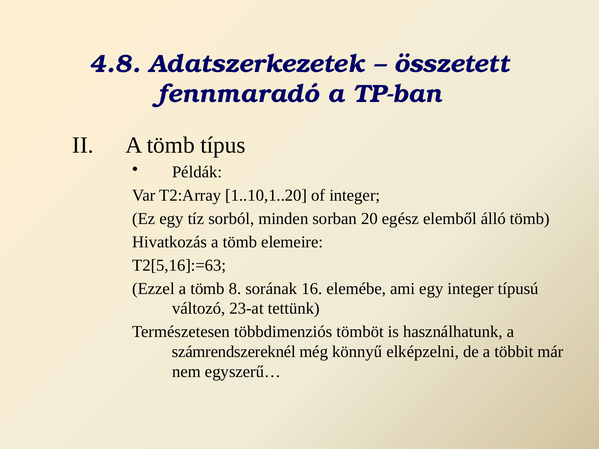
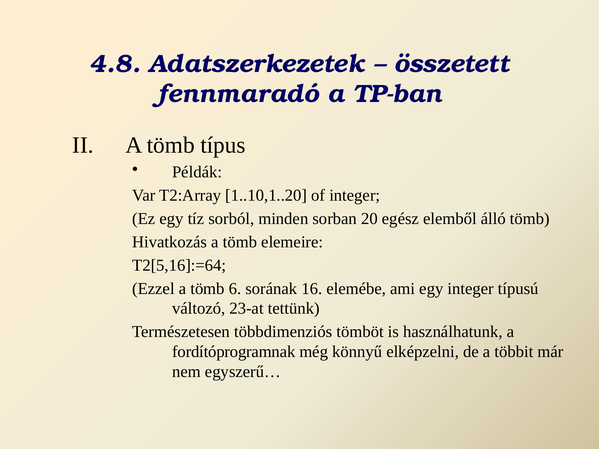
T2[5,16]:=63: T2[5,16]:=63 -> T2[5,16]:=64
8: 8 -> 6
számrendszereknél: számrendszereknél -> fordítóprogramnak
